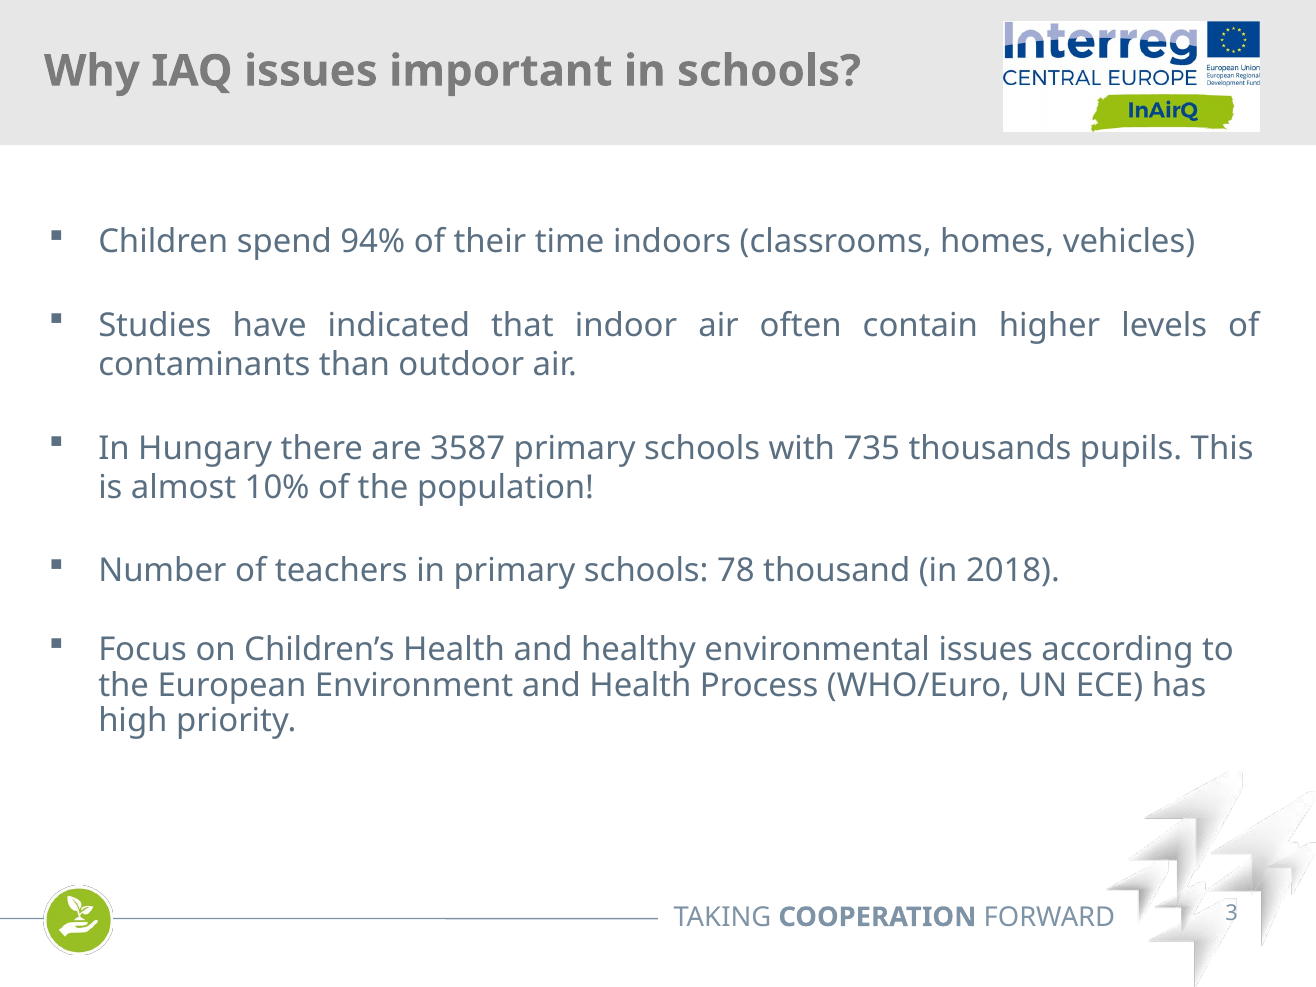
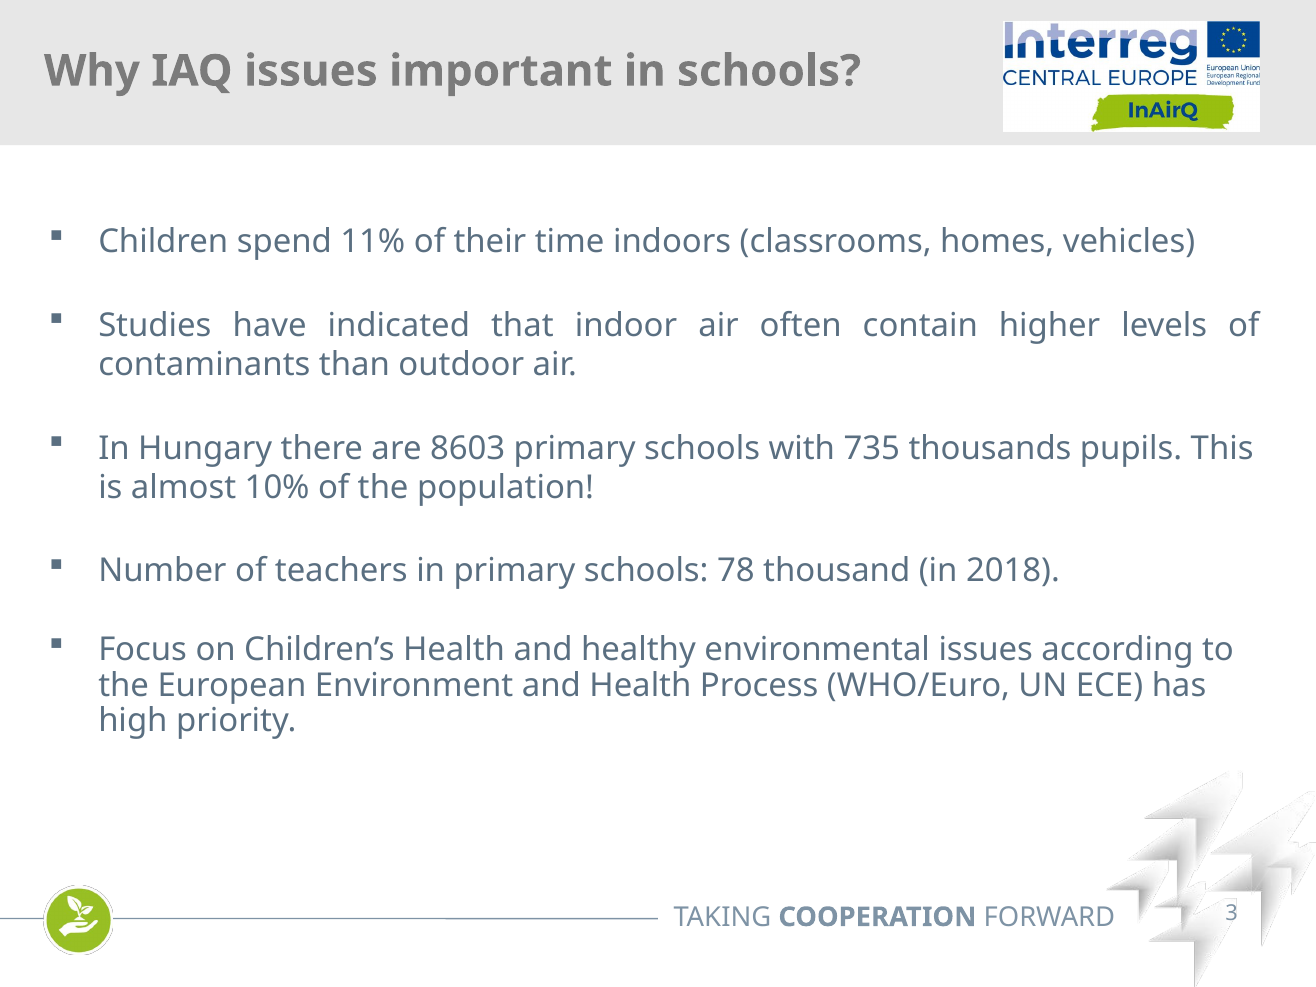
94%: 94% -> 11%
3587: 3587 -> 8603
